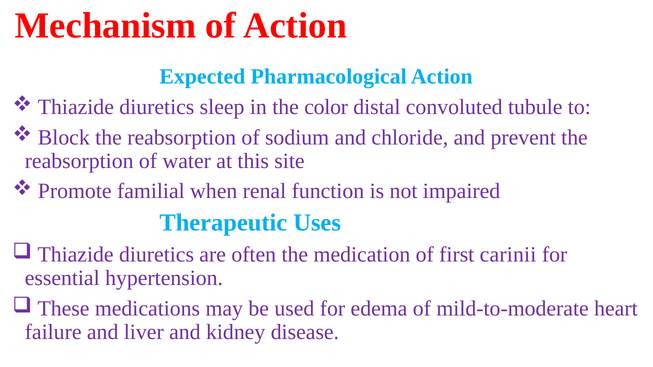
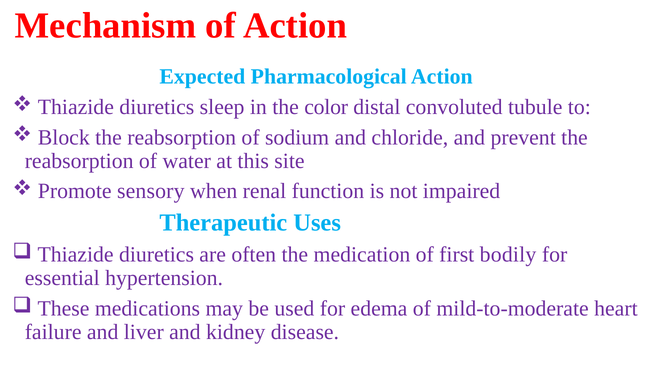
familial: familial -> sensory
carinii: carinii -> bodily
